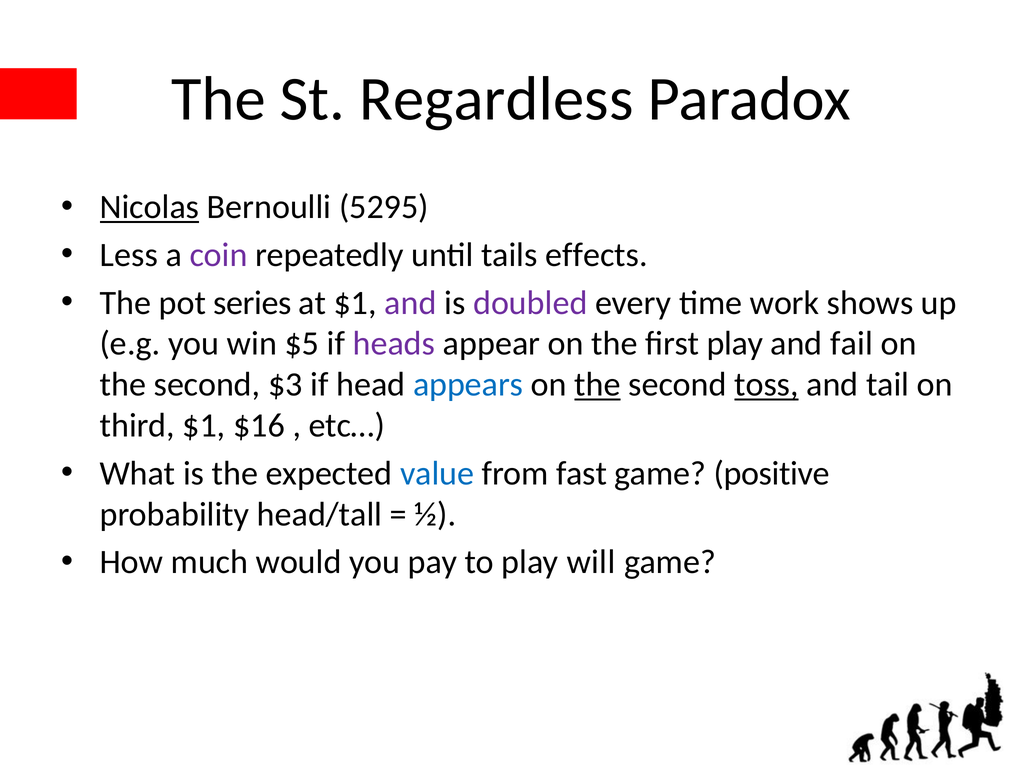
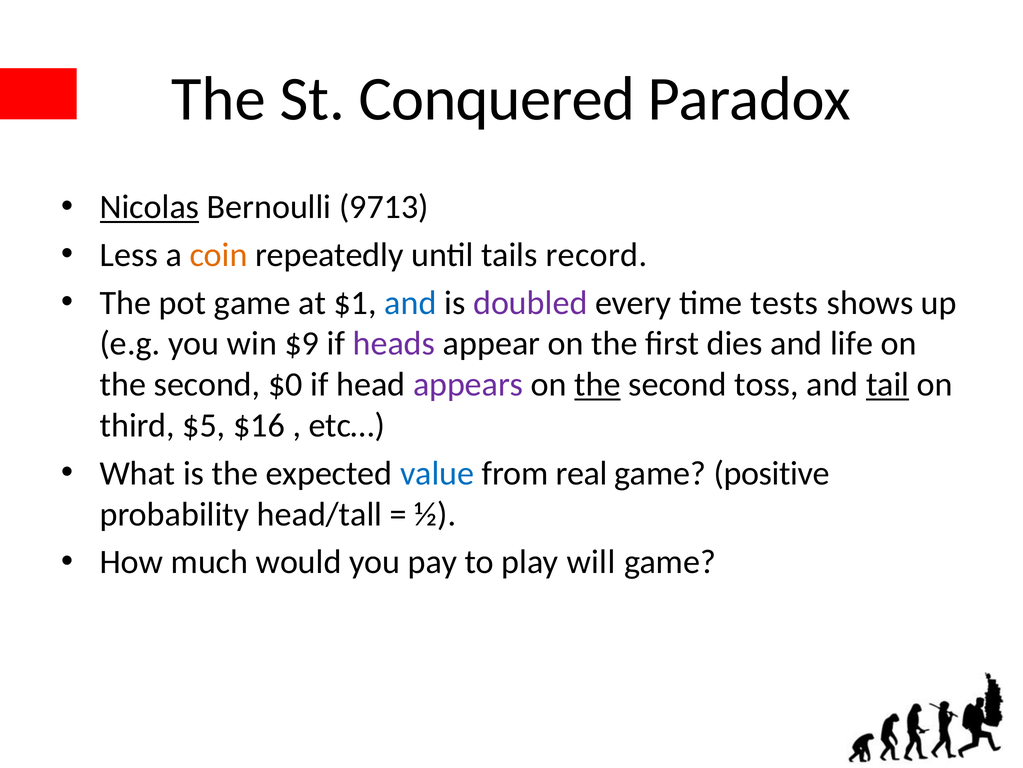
Regardless: Regardless -> Conquered
5295: 5295 -> 9713
coin colour: purple -> orange
effects: effects -> record
pot series: series -> game
and at (410, 302) colour: purple -> blue
work: work -> tests
$5: $5 -> $9
first play: play -> dies
fail: fail -> life
$3: $3 -> $0
appears colour: blue -> purple
toss underline: present -> none
tail underline: none -> present
third $1: $1 -> $5
fast: fast -> real
